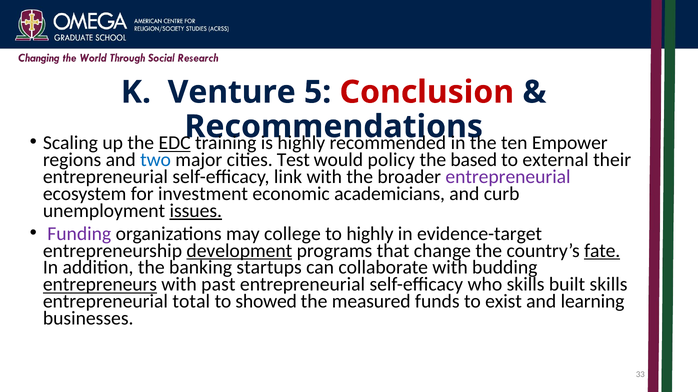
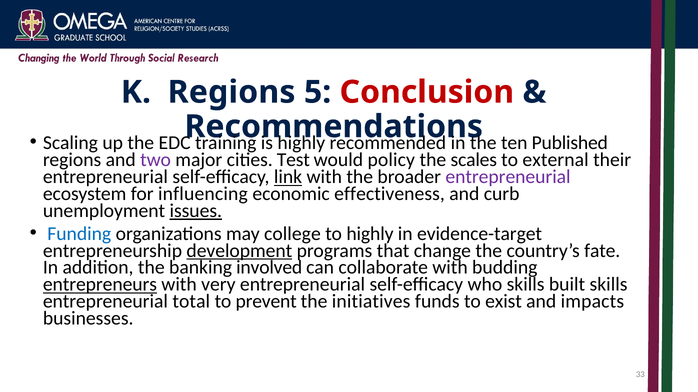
K Venture: Venture -> Regions
EDC underline: present -> none
Empower: Empower -> Published
two colour: blue -> purple
based: based -> scales
link underline: none -> present
investment: investment -> influencing
academicians: academicians -> effectiveness
Funding colour: purple -> blue
fate underline: present -> none
startups: startups -> involved
past: past -> very
showed: showed -> prevent
measured: measured -> initiatives
learning: learning -> impacts
